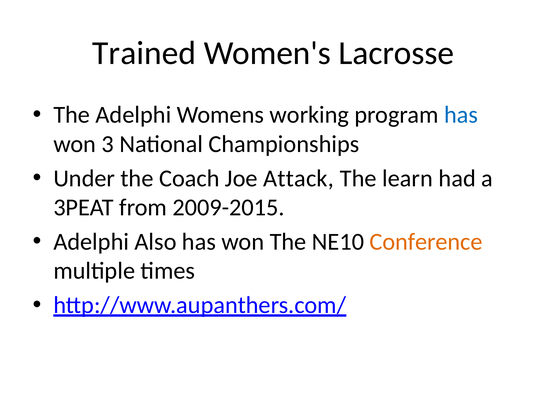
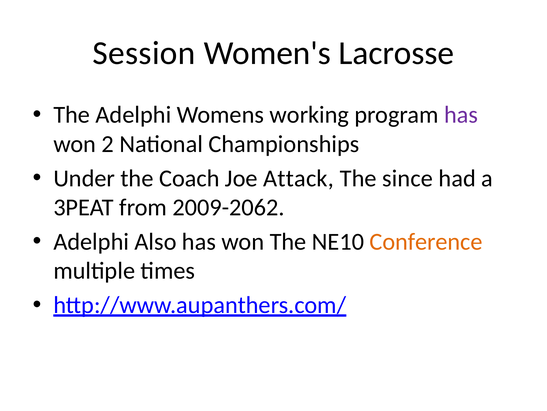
Trained: Trained -> Session
has at (461, 115) colour: blue -> purple
3: 3 -> 2
learn: learn -> since
2009-2015: 2009-2015 -> 2009-2062
